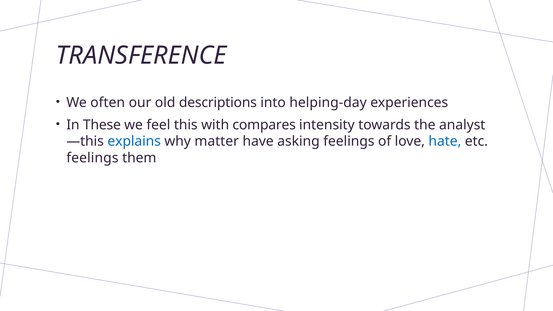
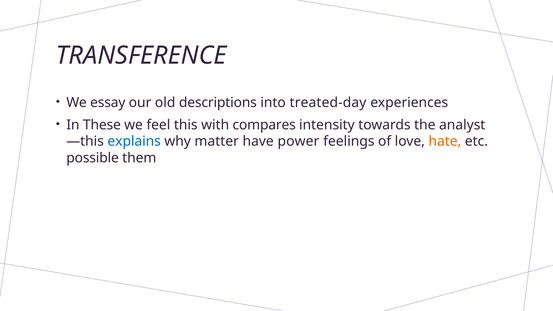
often: often -> essay
helping-day: helping-day -> treated-day
asking: asking -> power
hate colour: blue -> orange
feelings at (92, 158): feelings -> possible
